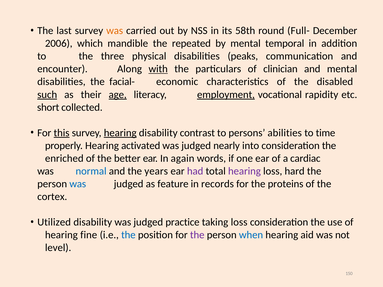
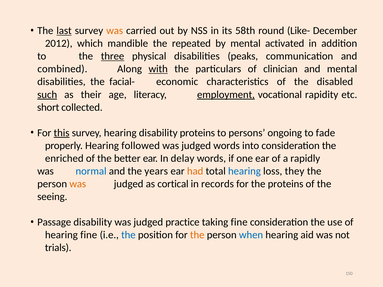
last underline: none -> present
Full-: Full- -> Like-
2006: 2006 -> 2012
temporal: temporal -> activated
three underline: none -> present
encounter: encounter -> combined
age underline: present -> none
hearing at (120, 133) underline: present -> none
disability contrast: contrast -> proteins
abilities: abilities -> ongoing
time: time -> fade
activated: activated -> followed
judged nearly: nearly -> words
again: again -> delay
cardiac: cardiac -> rapidly
had colour: purple -> orange
hearing at (244, 171) colour: purple -> blue
hard: hard -> they
was at (78, 184) colour: blue -> orange
feature: feature -> cortical
cortex: cortex -> seeing
Utilized: Utilized -> Passage
taking loss: loss -> fine
the at (197, 235) colour: purple -> orange
level: level -> trials
